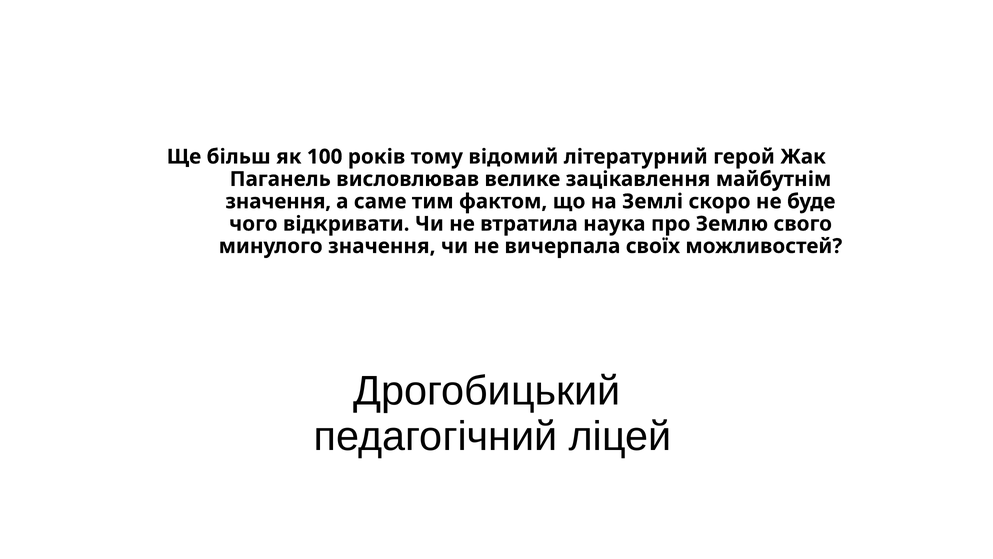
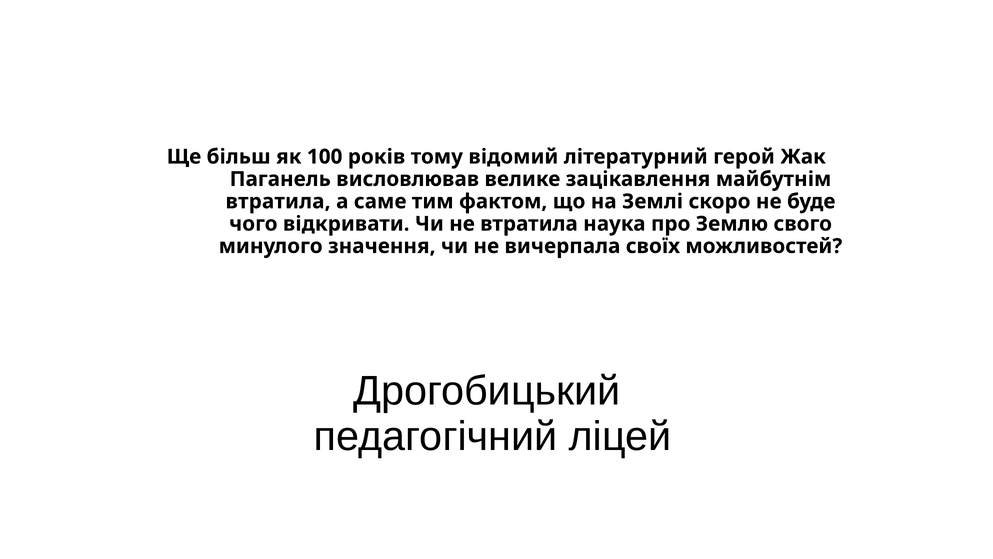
значення at (278, 201): значення -> втратила
